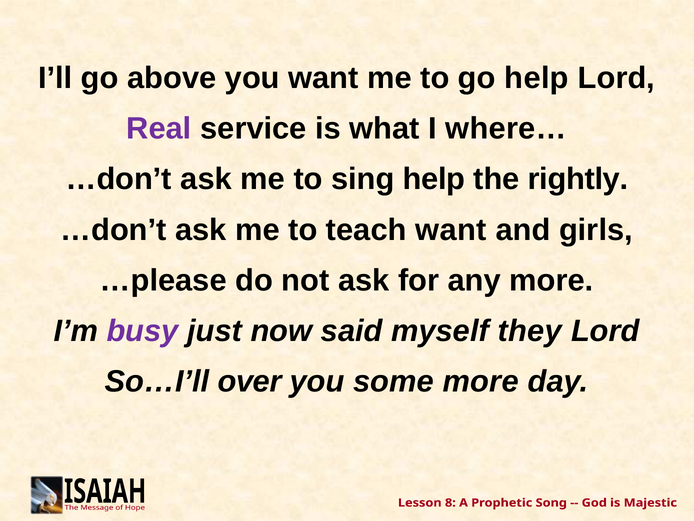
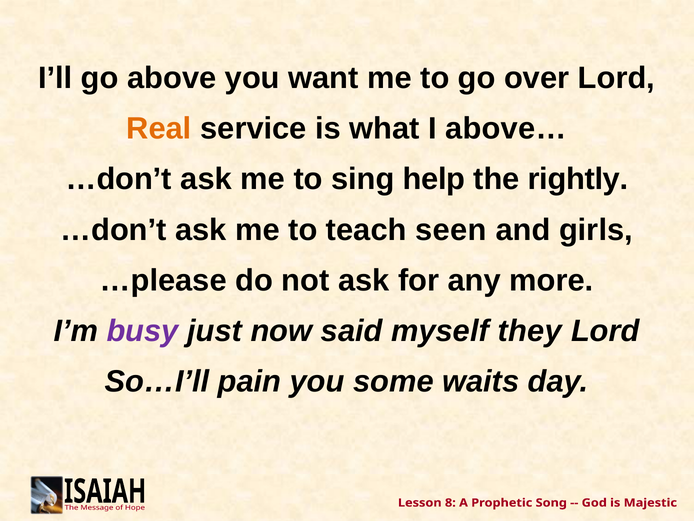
go help: help -> over
Real colour: purple -> orange
where…: where… -> above…
teach want: want -> seen
over: over -> pain
some more: more -> waits
